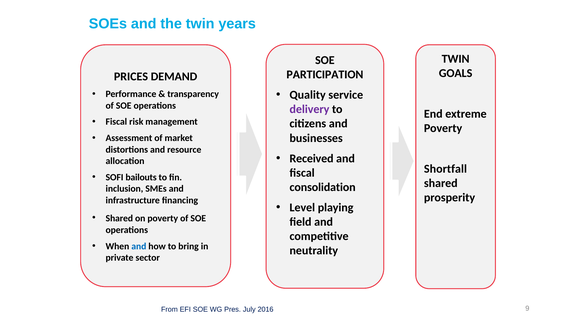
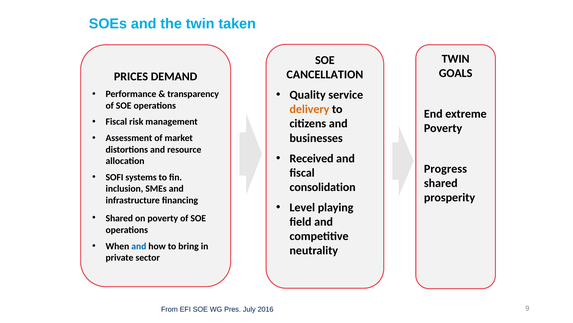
years: years -> taken
PARTICIPATION: PARTICIPATION -> CANCELLATION
delivery colour: purple -> orange
Shortfall: Shortfall -> Progress
bailouts: bailouts -> systems
